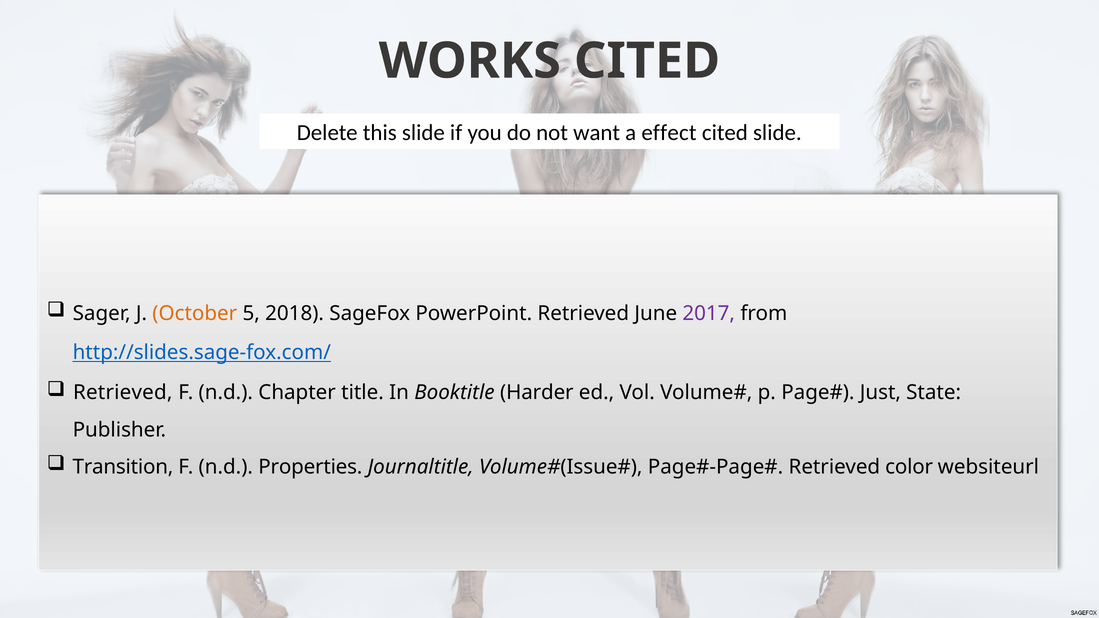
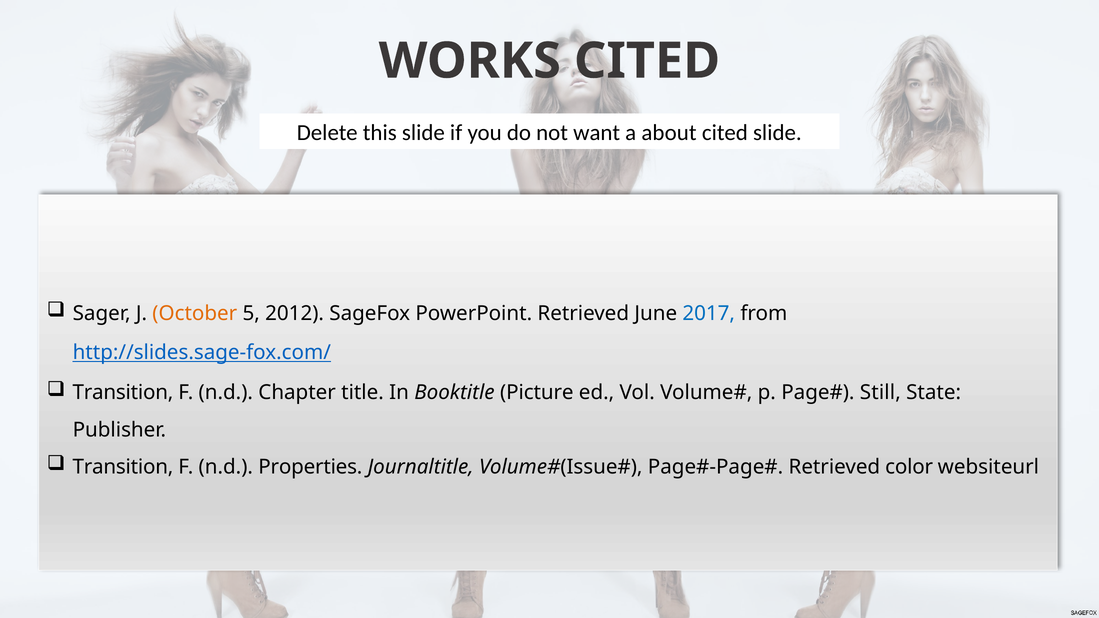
effect: effect -> about
2018: 2018 -> 2012
2017 colour: purple -> blue
Retrieved at (123, 393): Retrieved -> Transition
Harder: Harder -> Picture
Just: Just -> Still
